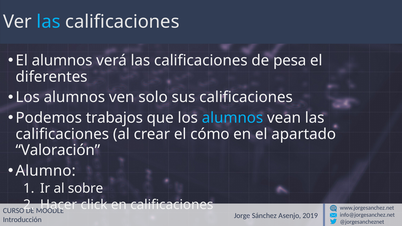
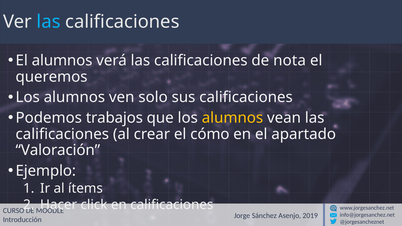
pesa: pesa -> nota
diferentes: diferentes -> queremos
alumnos at (232, 118) colour: light blue -> yellow
Alumno: Alumno -> Ejemplo
sobre: sobre -> ítems
